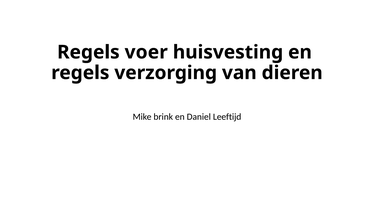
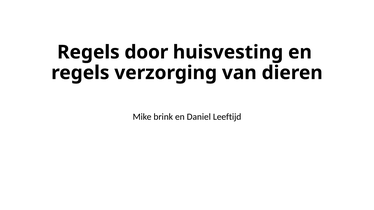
voer: voer -> door
